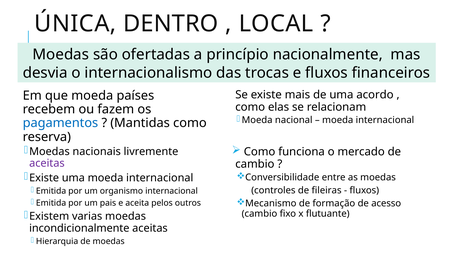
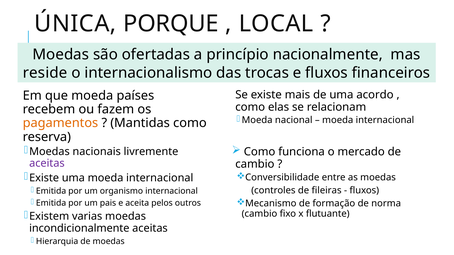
DENTRO: DENTRO -> PORQUE
desvia: desvia -> reside
pagamentos colour: blue -> orange
acesso: acesso -> norma
